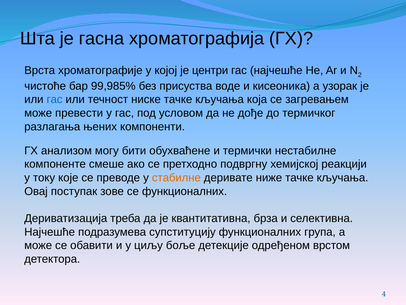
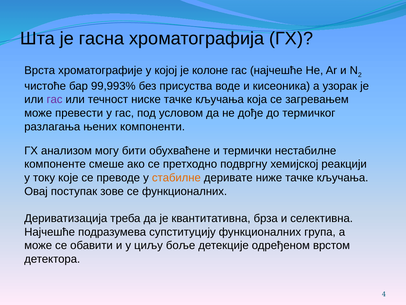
центри: центри -> колоне
99,985%: 99,985% -> 99,993%
гас at (55, 99) colour: blue -> purple
